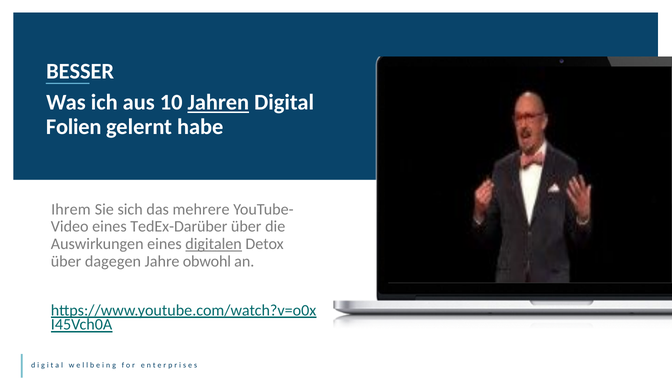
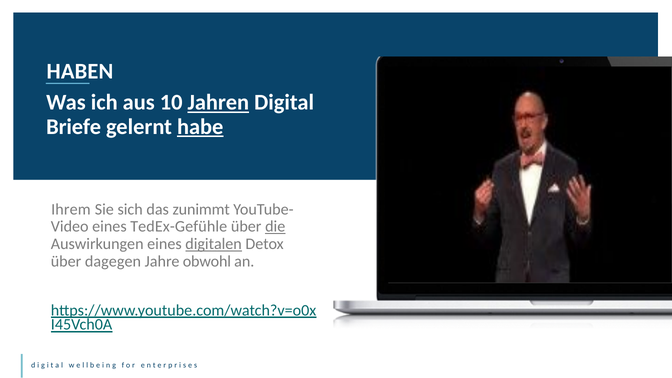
BESSER: BESSER -> HABEN
Folien: Folien -> Briefe
habe underline: none -> present
mehrere: mehrere -> zunimmt
TedEx-Darüber: TedEx-Darüber -> TedEx-Gefühle
die underline: none -> present
